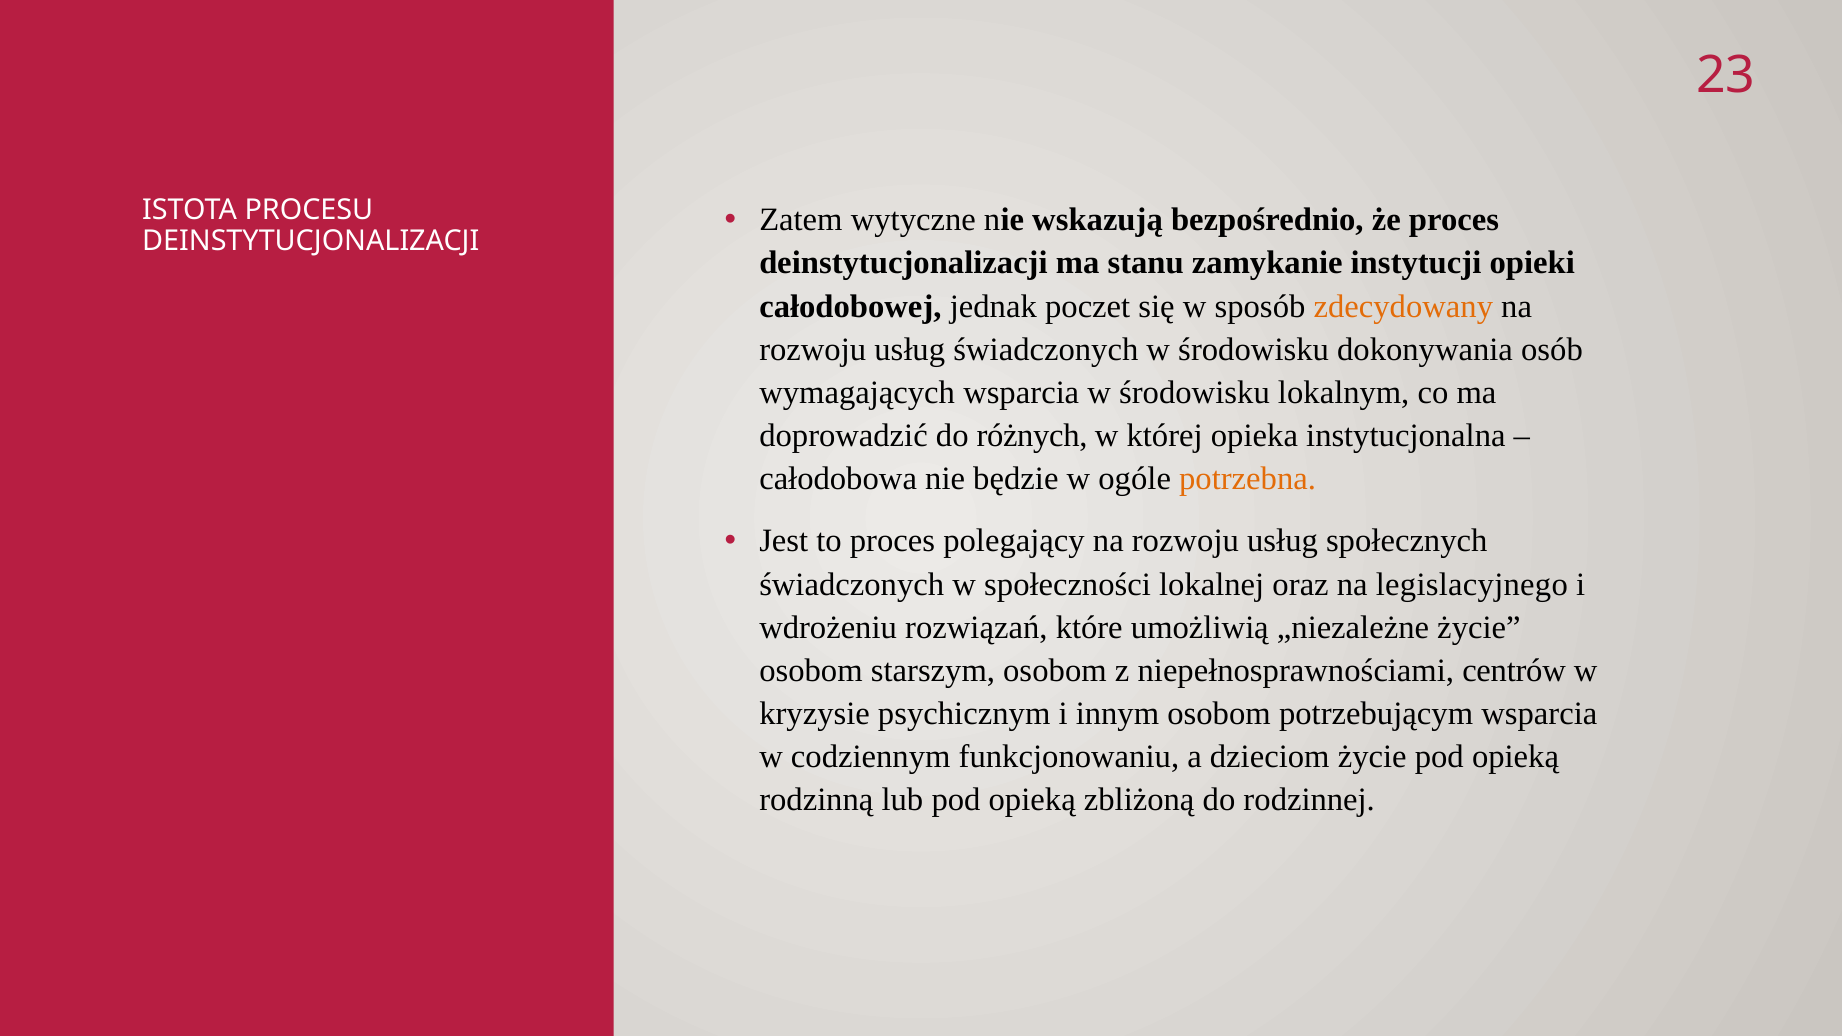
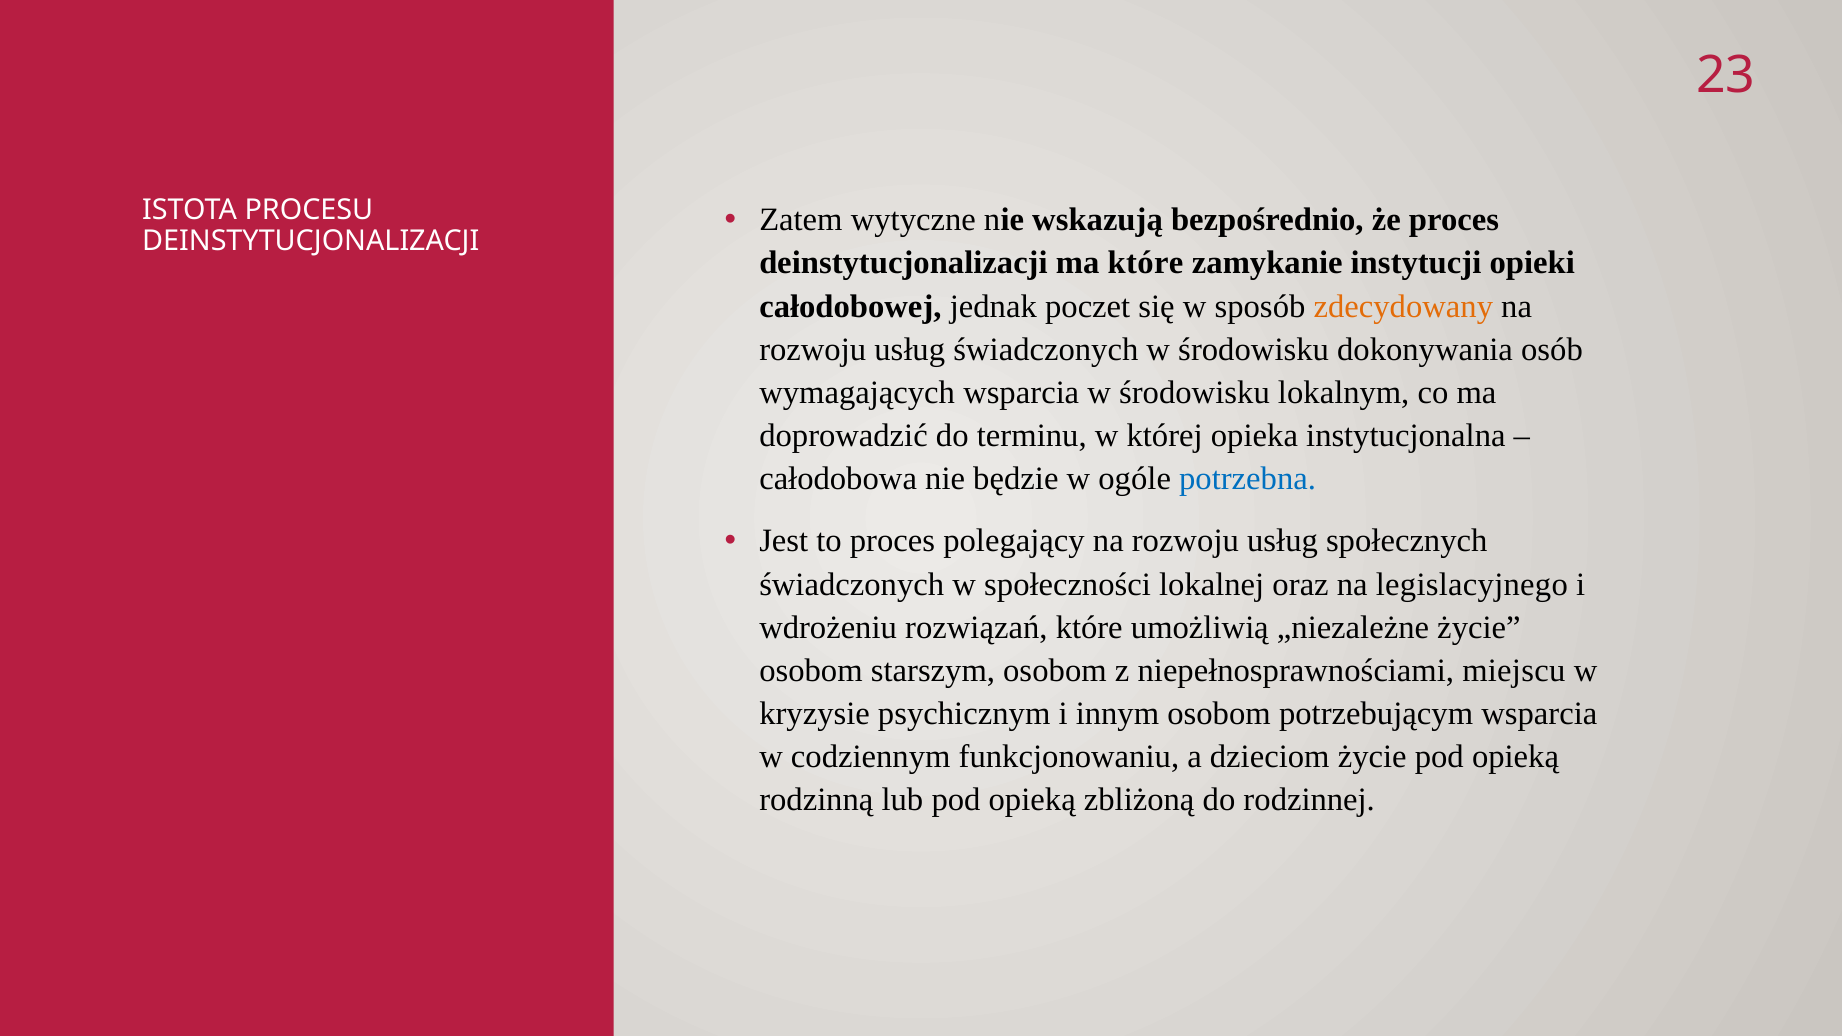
ma stanu: stanu -> które
różnych: różnych -> terminu
potrzebna colour: orange -> blue
centrów: centrów -> miejscu
